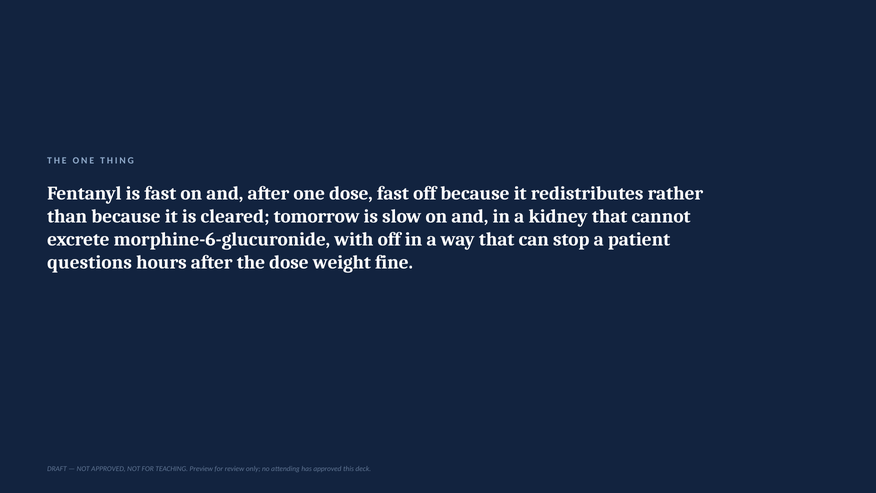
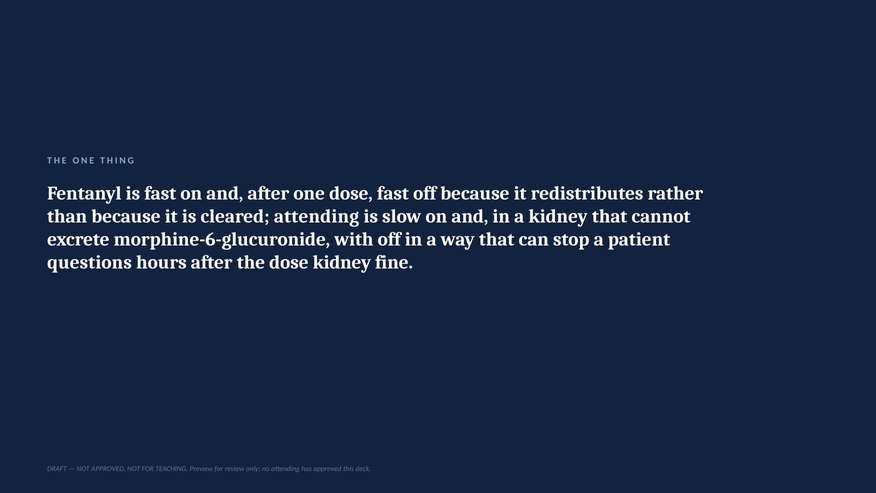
cleared tomorrow: tomorrow -> attending
dose weight: weight -> kidney
